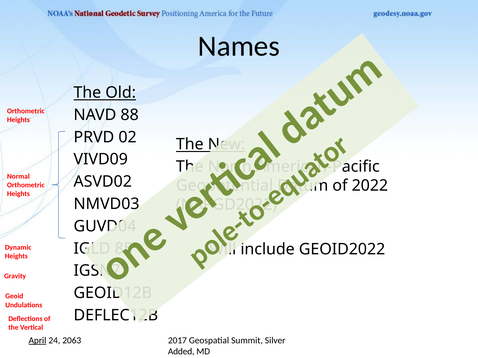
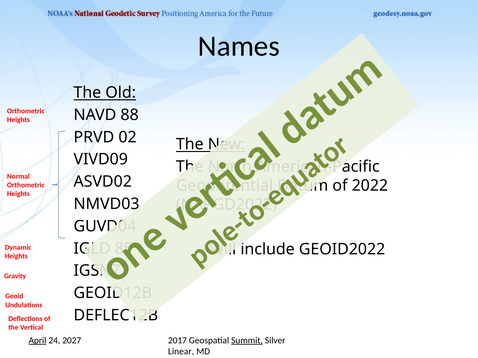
2063: 2063 -> 2027
Summit underline: none -> present
Added: Added -> Linear
